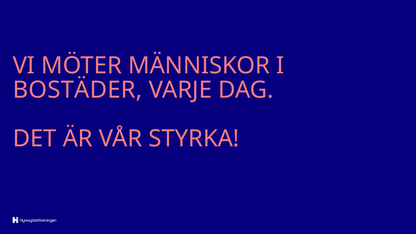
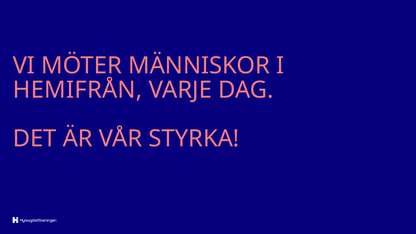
BOSTÄDER: BOSTÄDER -> HEMIFRÅN
